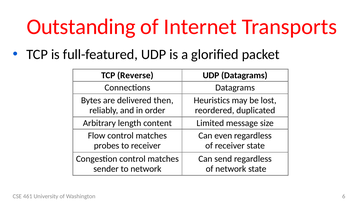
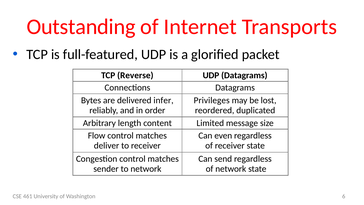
then: then -> infer
Heuristics: Heuristics -> Privileges
probes: probes -> deliver
